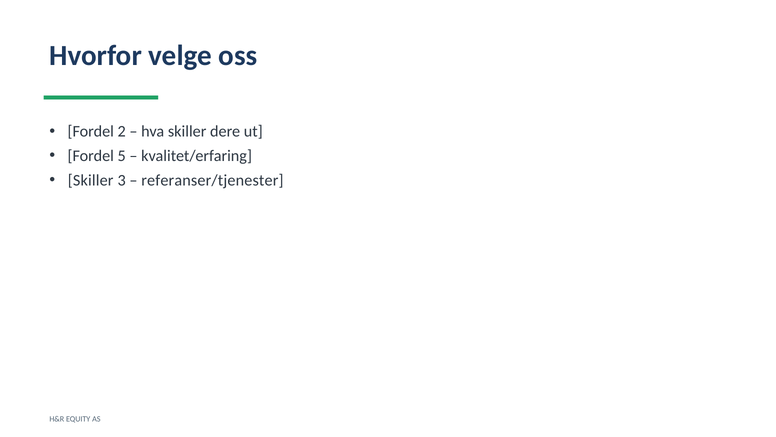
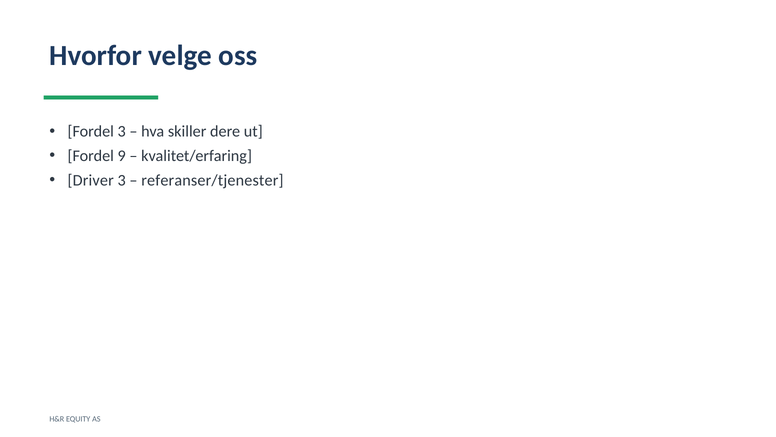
Fordel 2: 2 -> 3
5: 5 -> 9
Skiller at (91, 180): Skiller -> Driver
